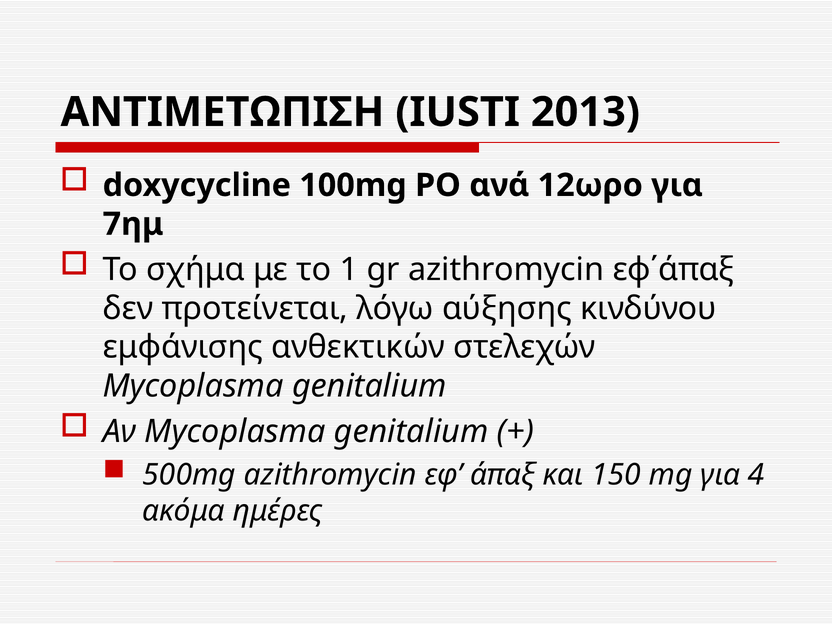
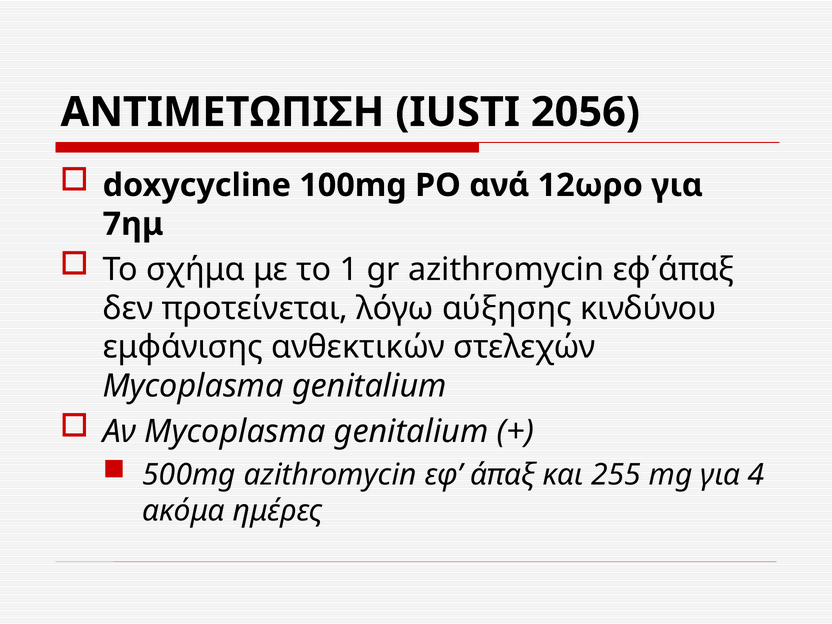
2013: 2013 -> 2056
150: 150 -> 255
